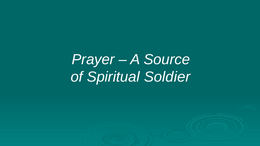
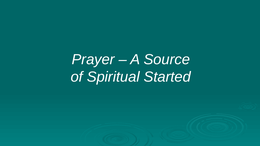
Soldier: Soldier -> Started
